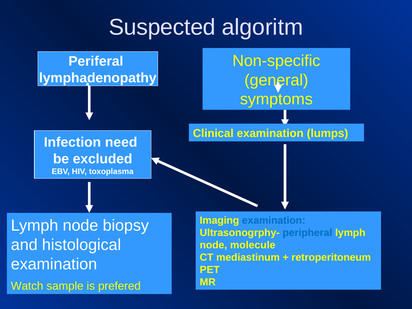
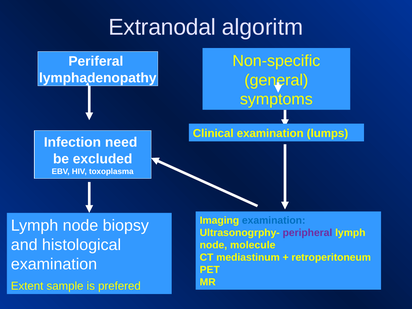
Suspected: Suspected -> Extranodal
peripheral colour: blue -> purple
Watch: Watch -> Extent
